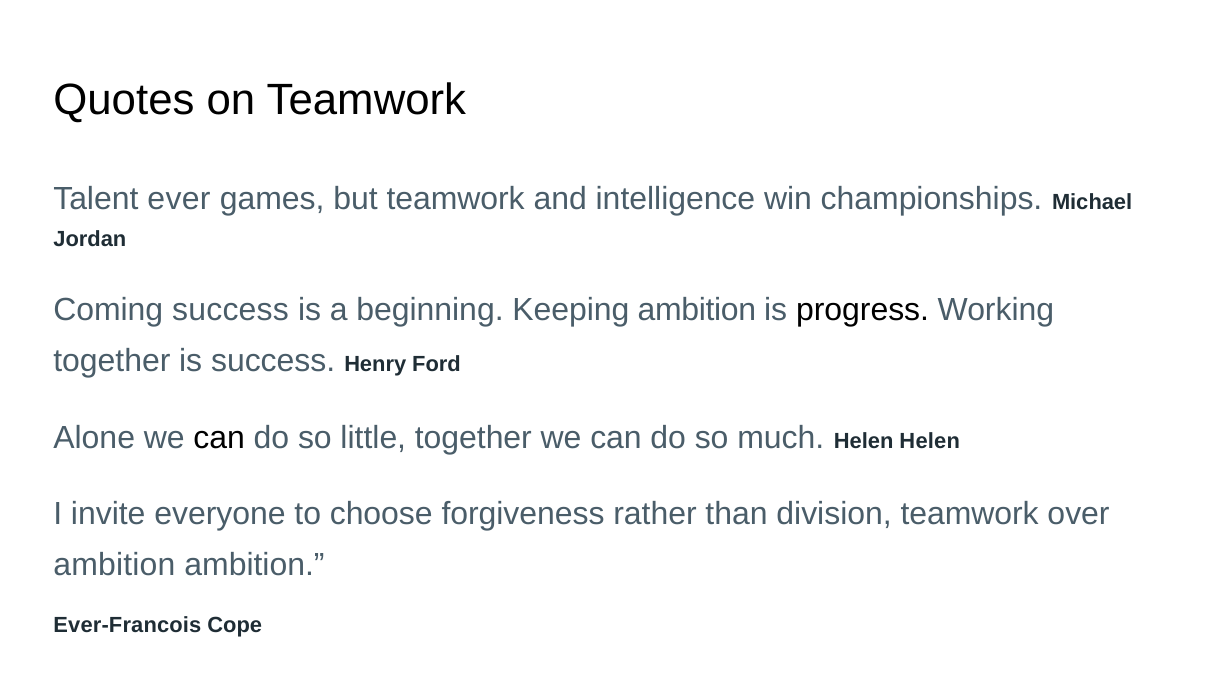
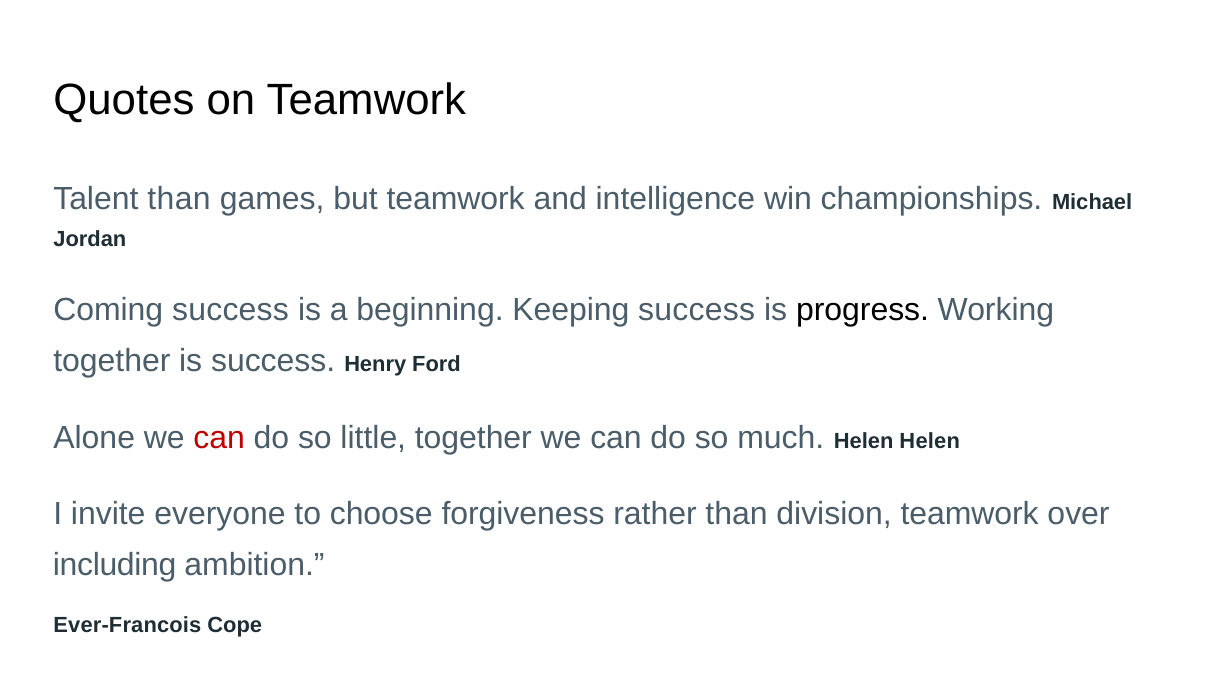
Talent ever: ever -> than
Keeping ambition: ambition -> success
can at (219, 437) colour: black -> red
ambition at (114, 565): ambition -> including
